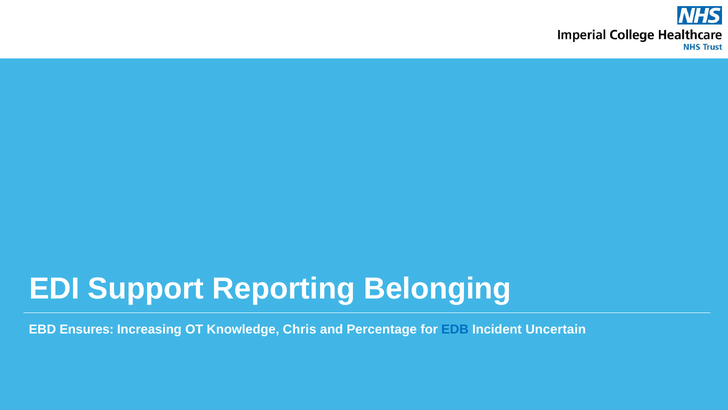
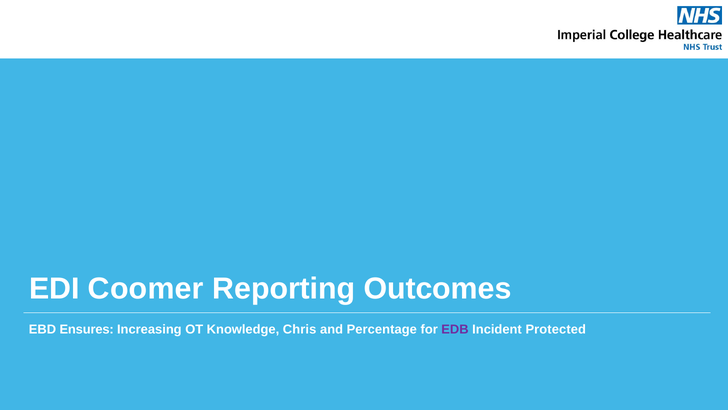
Support: Support -> Coomer
Belonging: Belonging -> Outcomes
EDB colour: blue -> purple
Uncertain: Uncertain -> Protected
